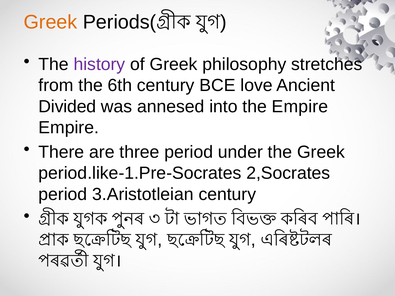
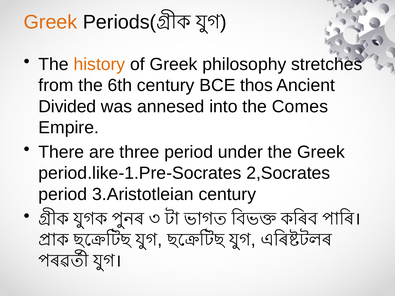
history colour: purple -> orange
love: love -> thos
the Empire: Empire -> Comes
